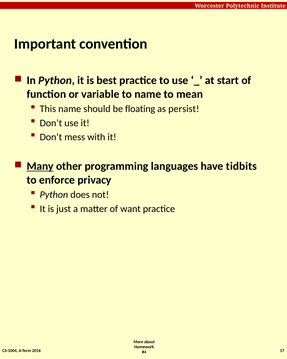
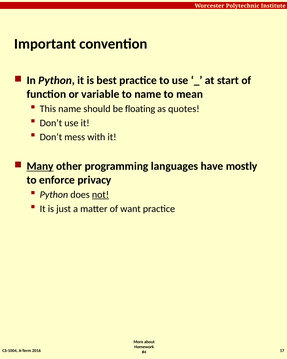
persist: persist -> quotes
tidbits: tidbits -> mostly
not underline: none -> present
